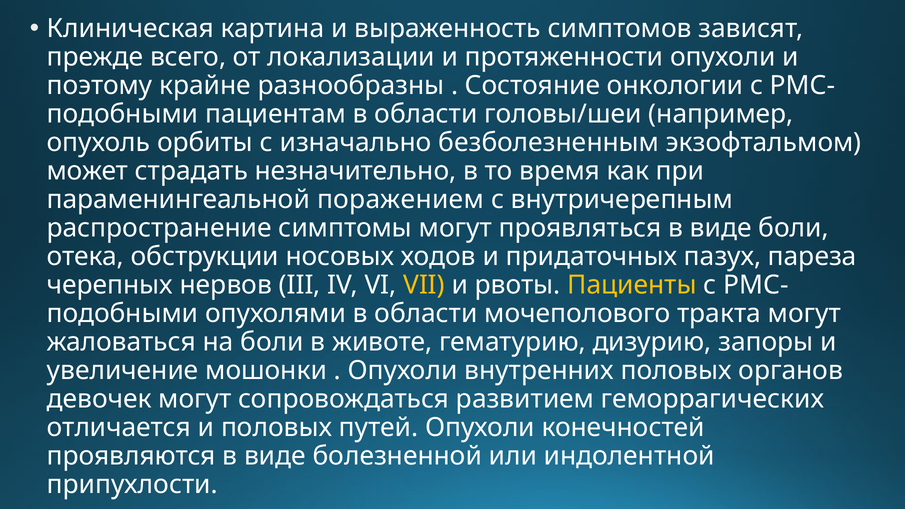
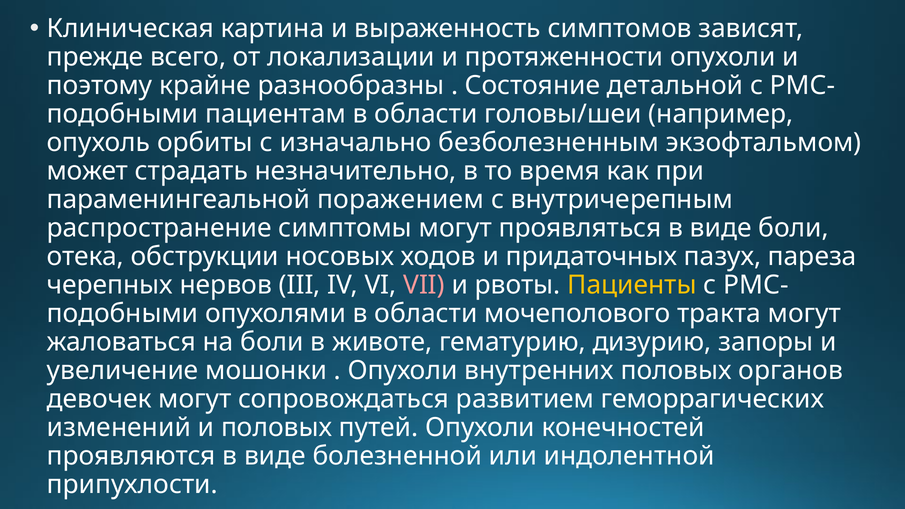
онкологии: онкологии -> детальной
VII colour: yellow -> pink
отличается: отличается -> изменений
